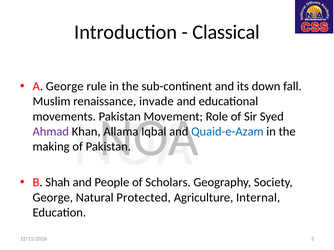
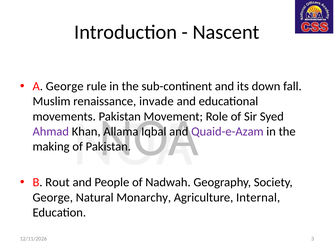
Classical: Classical -> Nascent
Quaid-e-Azam colour: blue -> purple
Shah: Shah -> Rout
Scholars: Scholars -> Nadwah
Protected: Protected -> Monarchy
